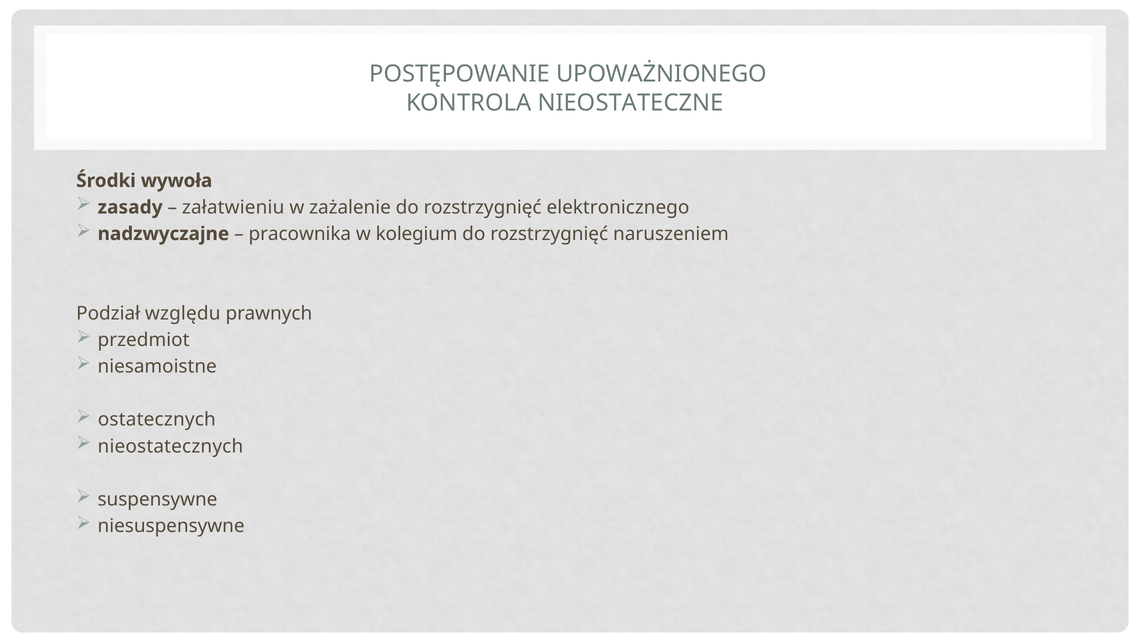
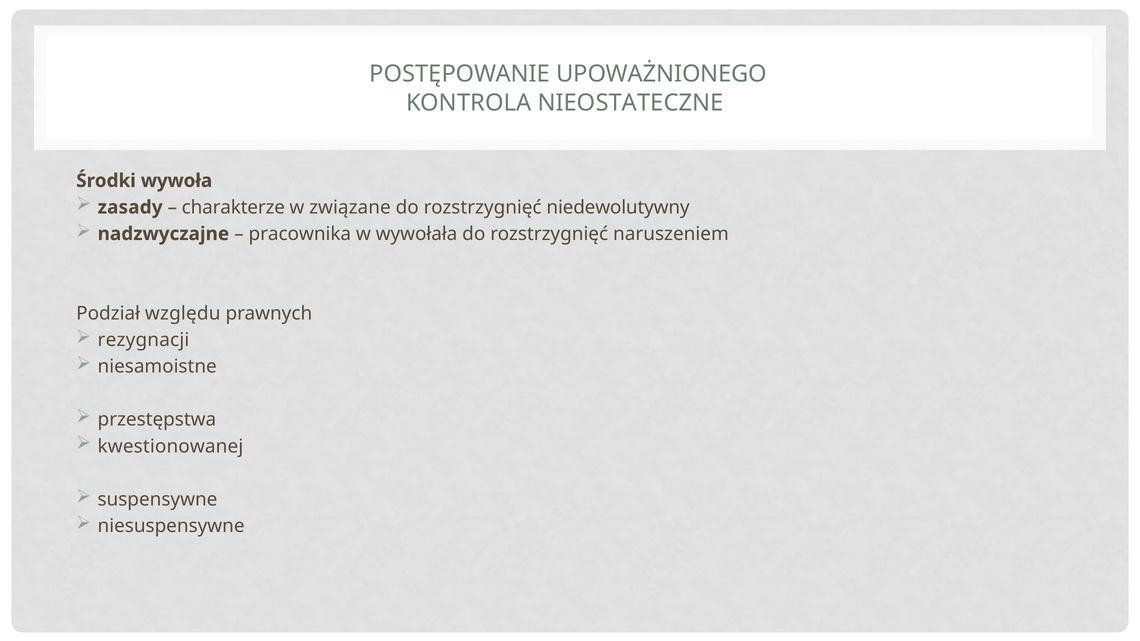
załatwieniu: załatwieniu -> charakterze
zażalenie: zażalenie -> związane
elektronicznego: elektronicznego -> niedewolutywny
kolegium: kolegium -> wywołała
przedmiot: przedmiot -> rezygnacji
ostatecznych: ostatecznych -> przestępstwa
nieostatecznych: nieostatecznych -> kwestionowanej
